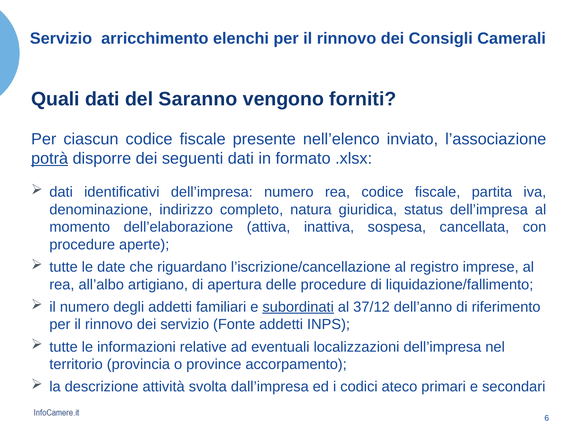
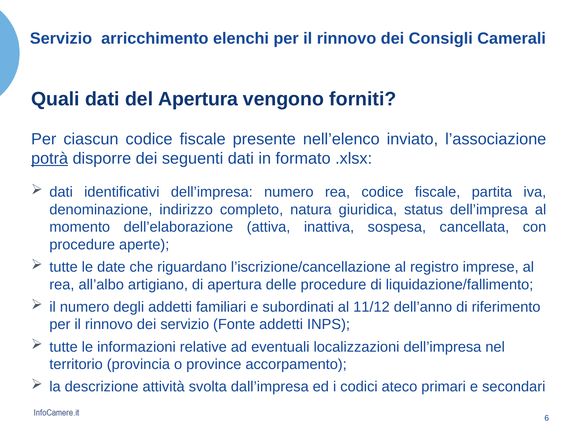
del Saranno: Saranno -> Apertura
subordinati underline: present -> none
37/12: 37/12 -> 11/12
